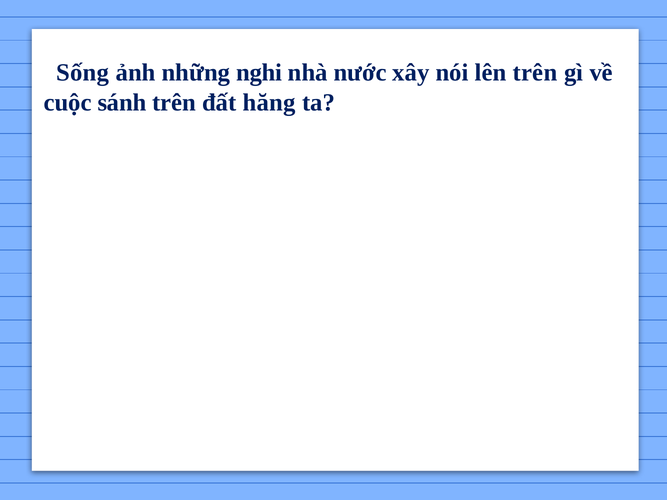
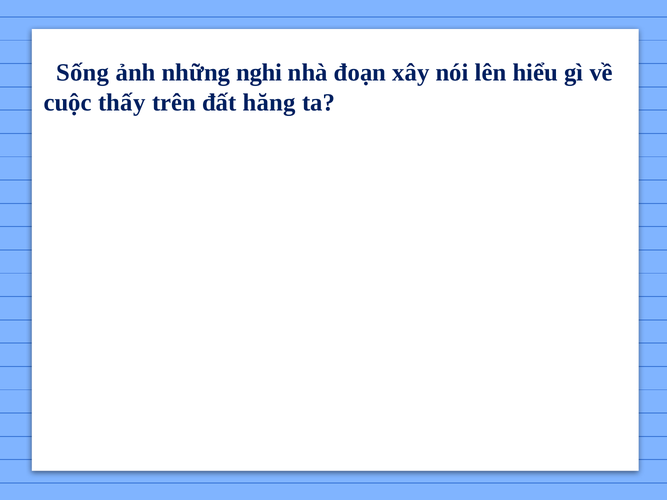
nước: nước -> đoạn
lên trên: trên -> hiểu
sánh: sánh -> thấy
